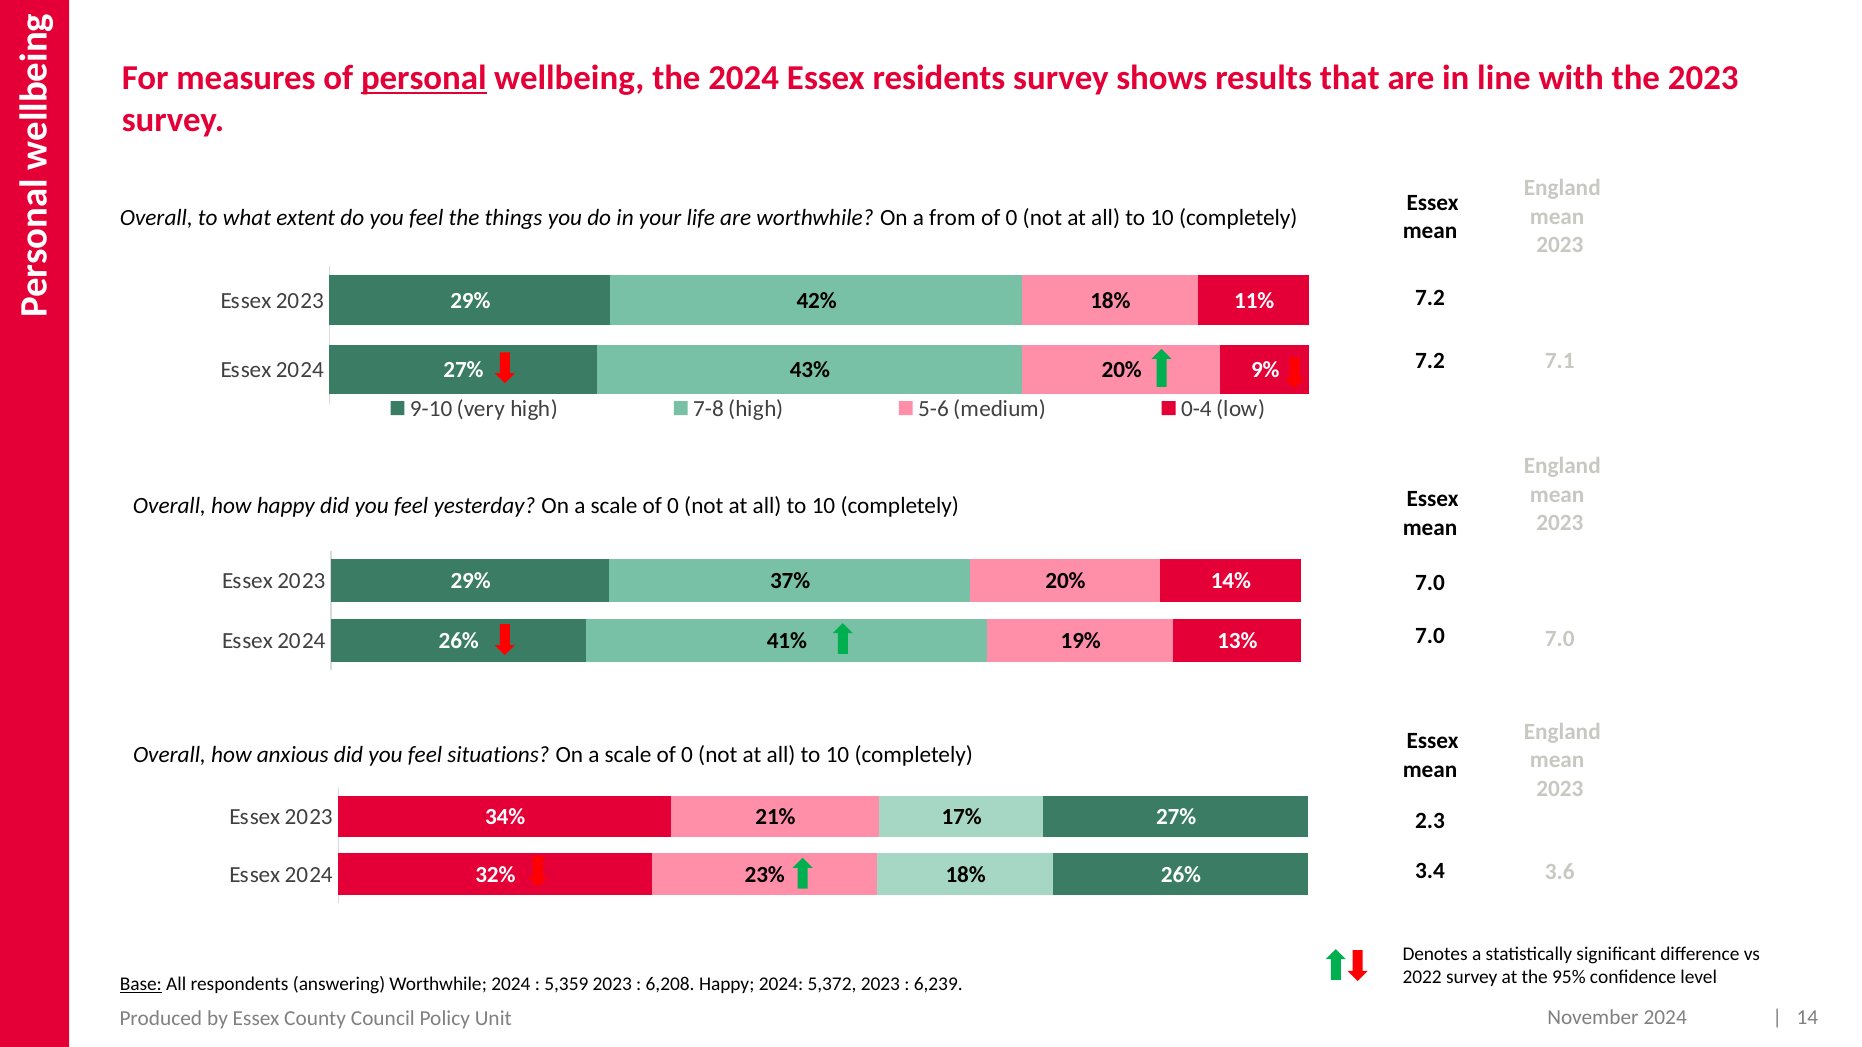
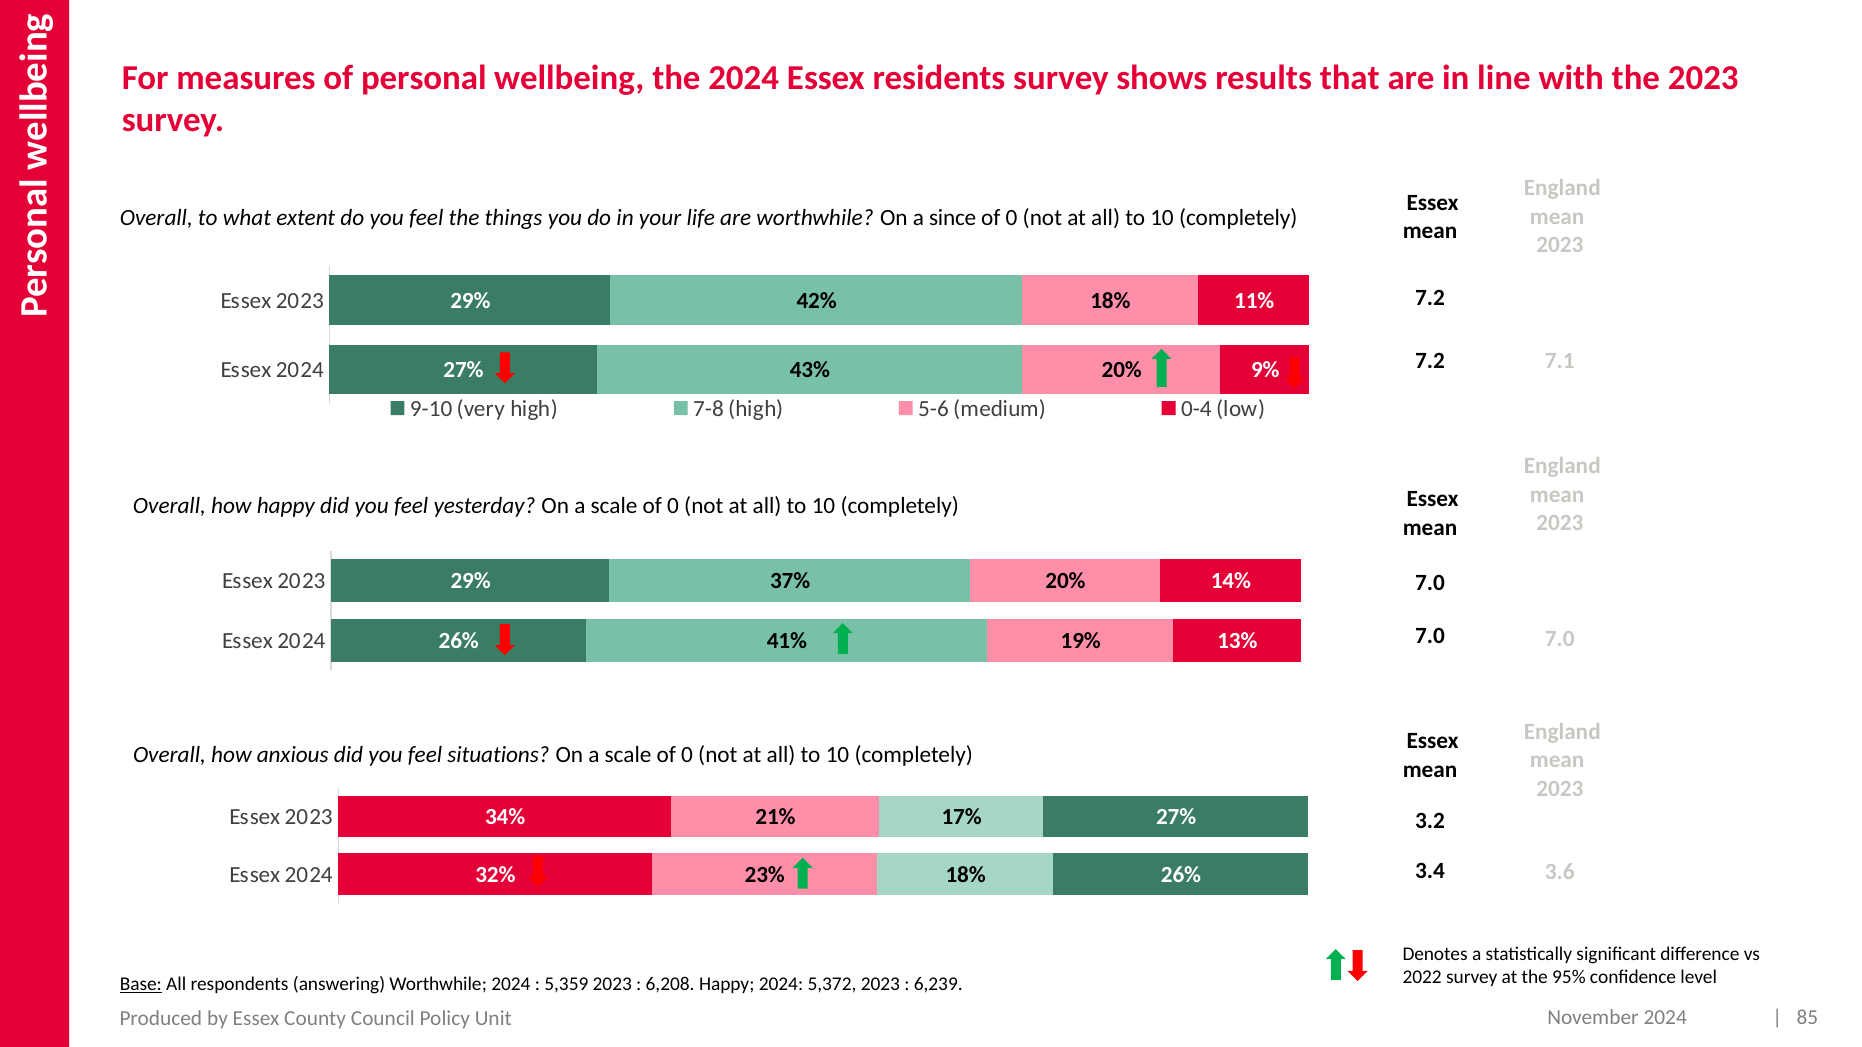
personal underline: present -> none
from: from -> since
2.3: 2.3 -> 3.2
14: 14 -> 85
